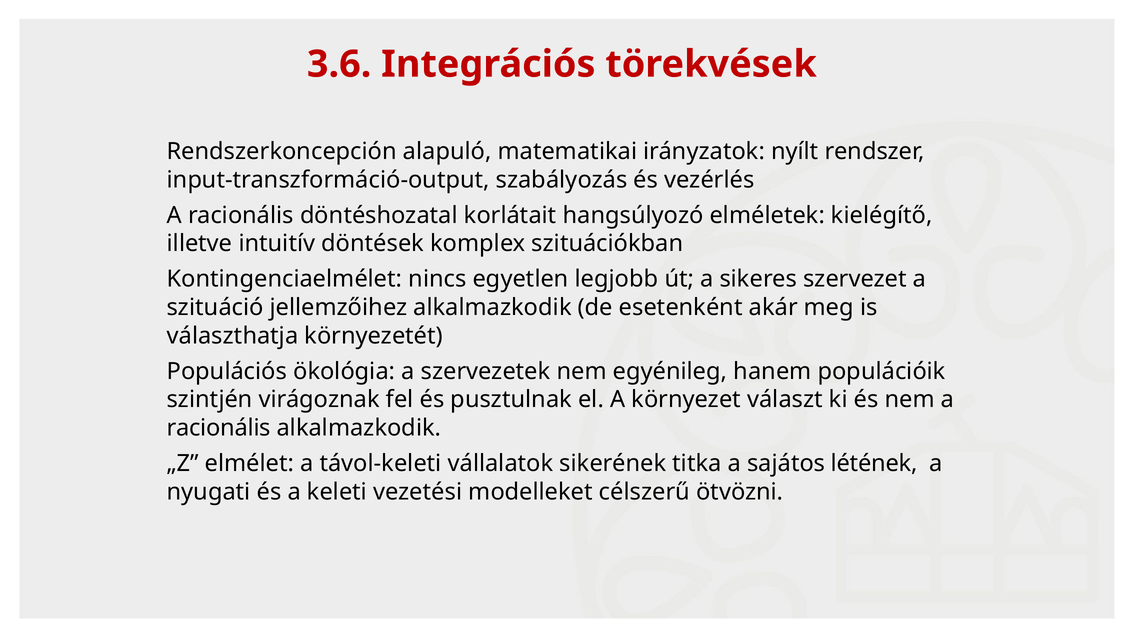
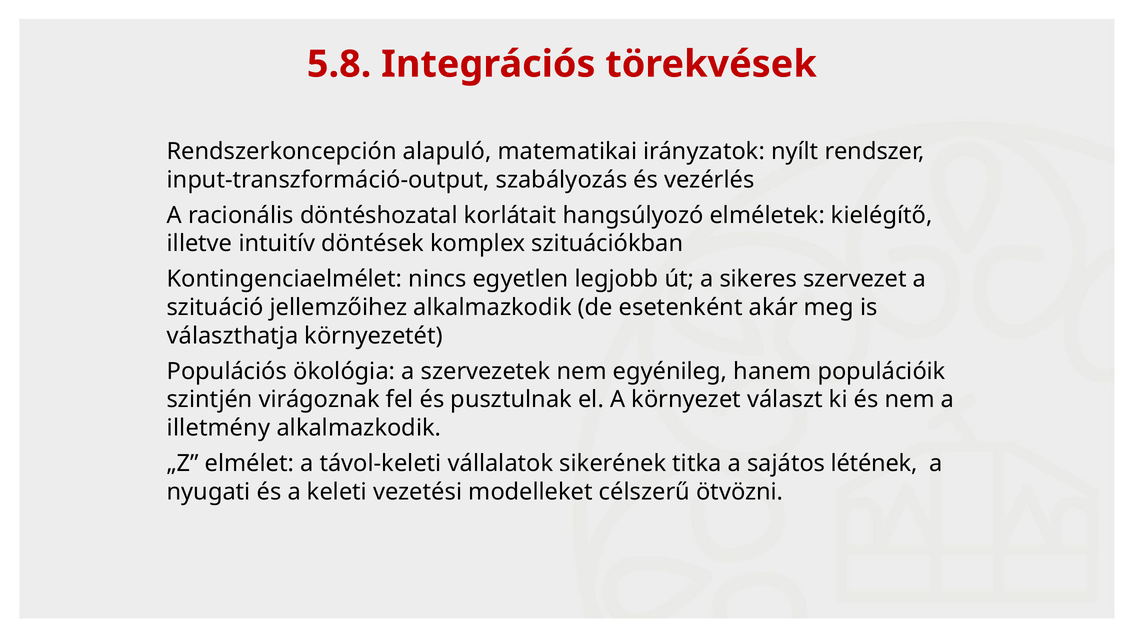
3.6: 3.6 -> 5.8
racionális at (219, 428): racionális -> illetmény
